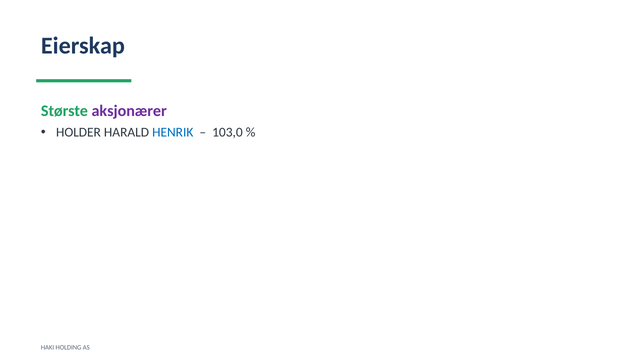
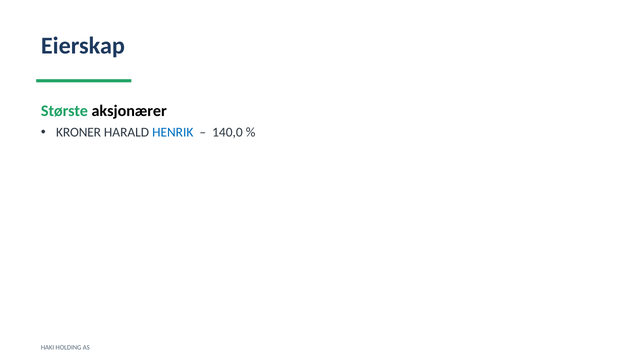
aksjonærer colour: purple -> black
HOLDER: HOLDER -> KRONER
103,0: 103,0 -> 140,0
